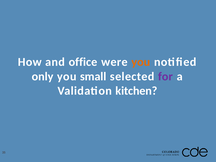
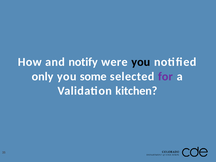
office: office -> notify
you at (141, 62) colour: orange -> black
small: small -> some
